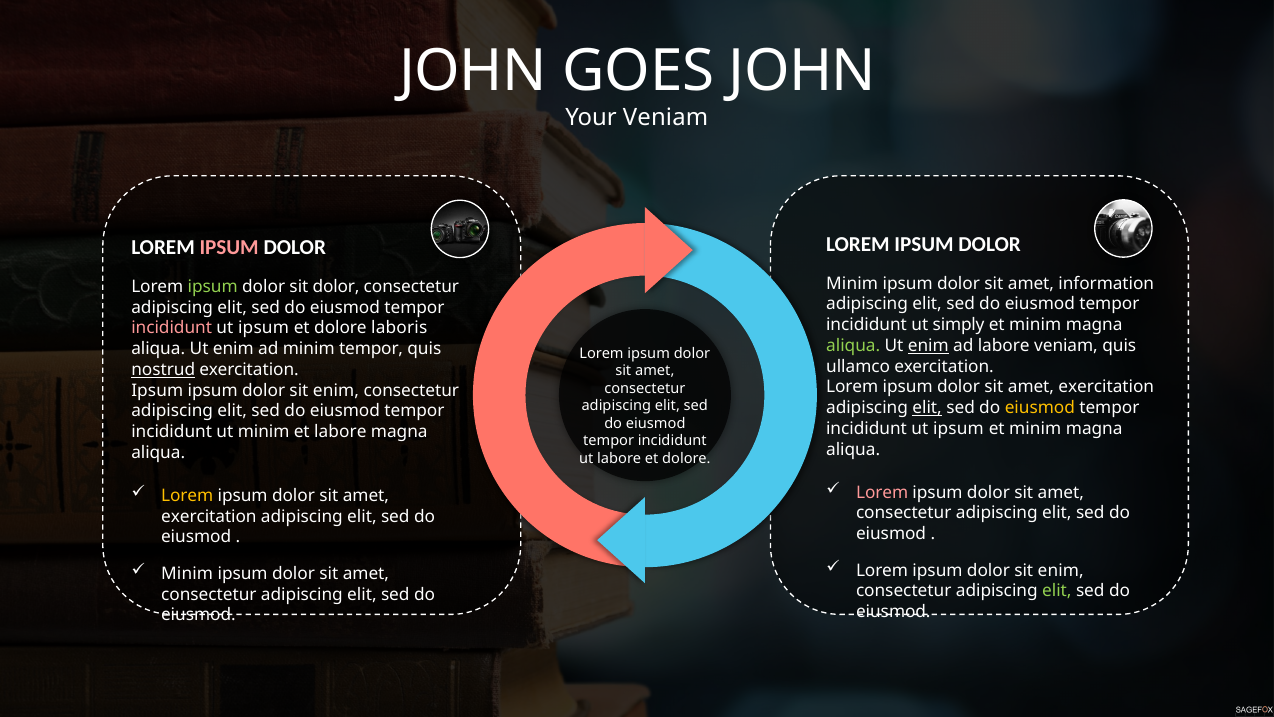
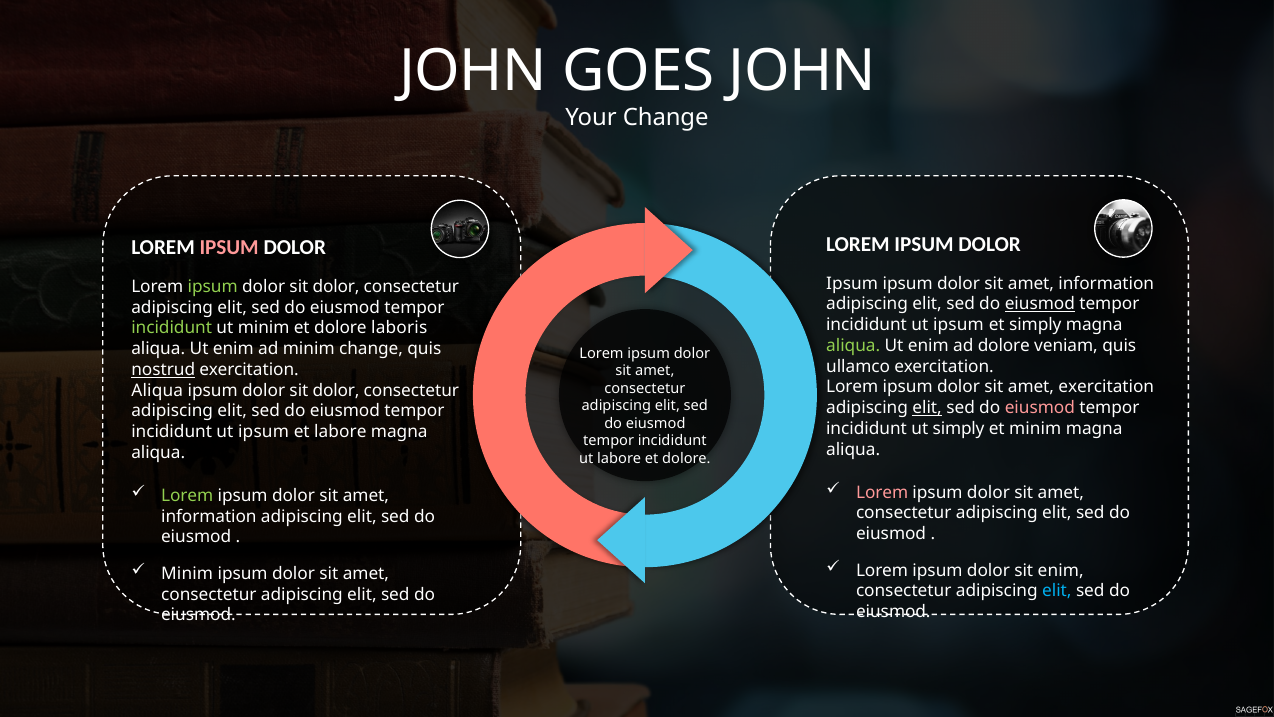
Your Veniam: Veniam -> Change
Minim at (852, 283): Minim -> Ipsum
eiusmod at (1040, 304) underline: none -> present
simply at (959, 325): simply -> ipsum
minim at (1035, 325): minim -> simply
incididunt at (172, 328) colour: pink -> light green
ipsum at (264, 328): ipsum -> minim
enim at (928, 345) underline: present -> none
ad labore: labore -> dolore
minim tempor: tempor -> change
Ipsum at (157, 390): Ipsum -> Aliqua
enim at (336, 390): enim -> dolor
eiusmod at (1040, 408) colour: yellow -> pink
ipsum at (958, 428): ipsum -> simply
minim at (264, 432): minim -> ipsum
Lorem at (187, 495) colour: yellow -> light green
exercitation at (209, 516): exercitation -> information
elit at (1057, 591) colour: light green -> light blue
